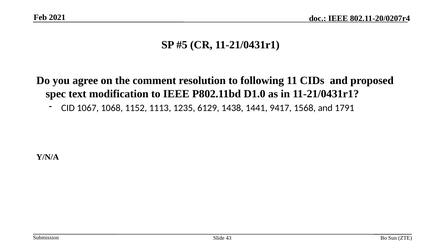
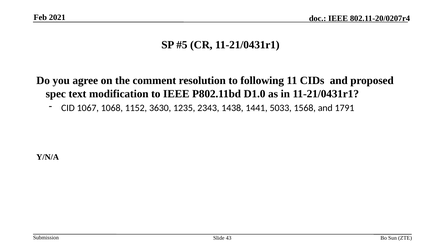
1113: 1113 -> 3630
6129: 6129 -> 2343
9417: 9417 -> 5033
